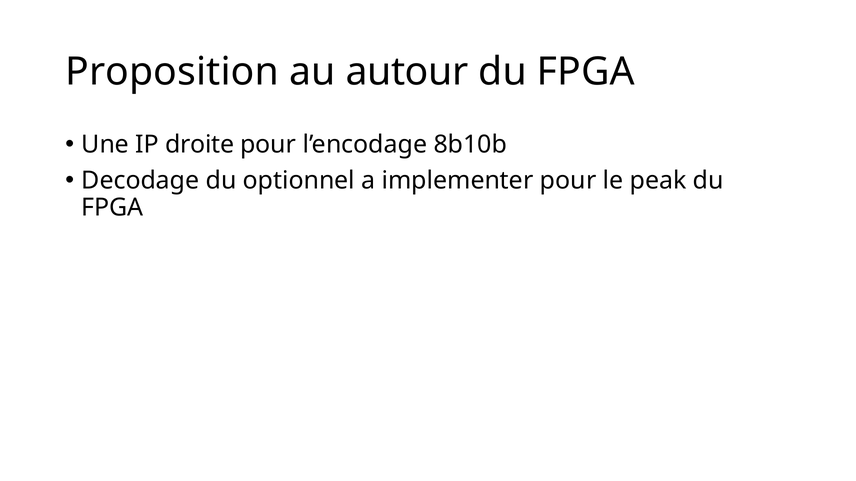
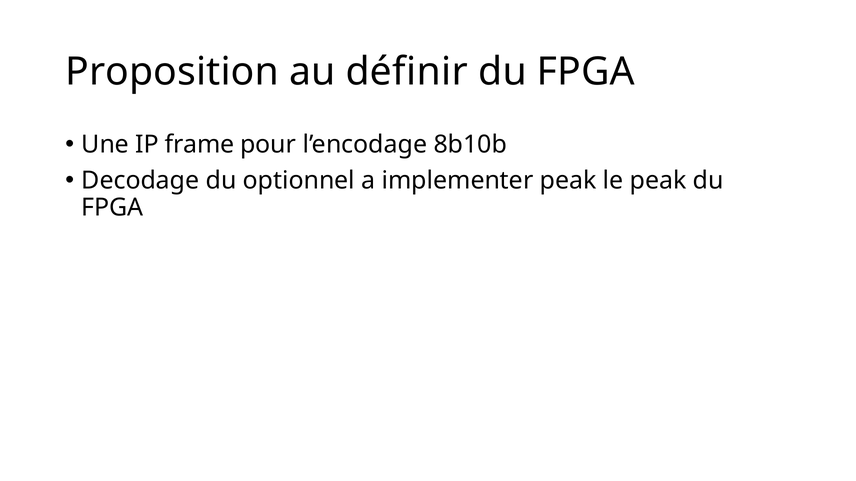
autour: autour -> définir
droite: droite -> frame
implementer pour: pour -> peak
